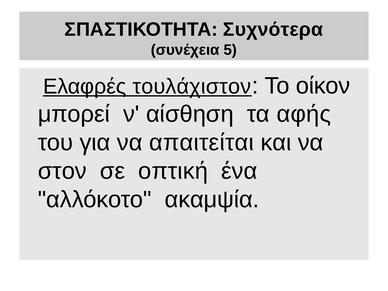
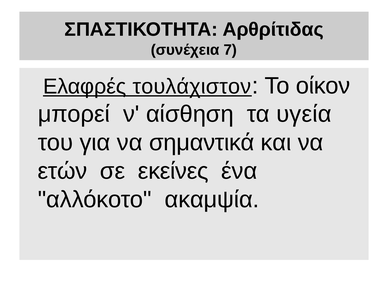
Συχνότερα: Συχνότερα -> Αρθρίτιδας
5: 5 -> 7
αφής: αφής -> υγεία
απαιτείται: απαιτείται -> σημαντικά
στον: στον -> ετών
οπτική: οπτική -> εκείνες
